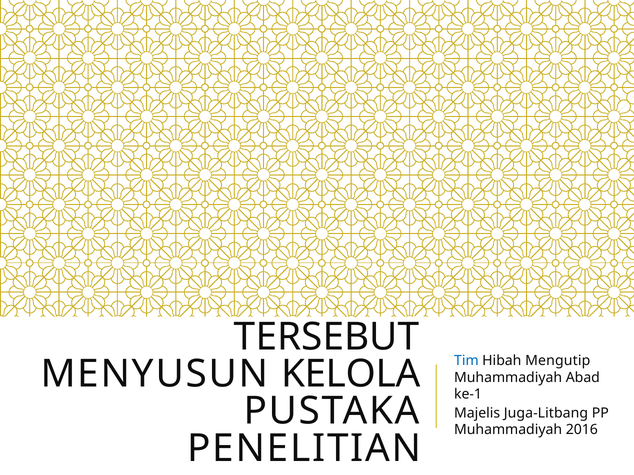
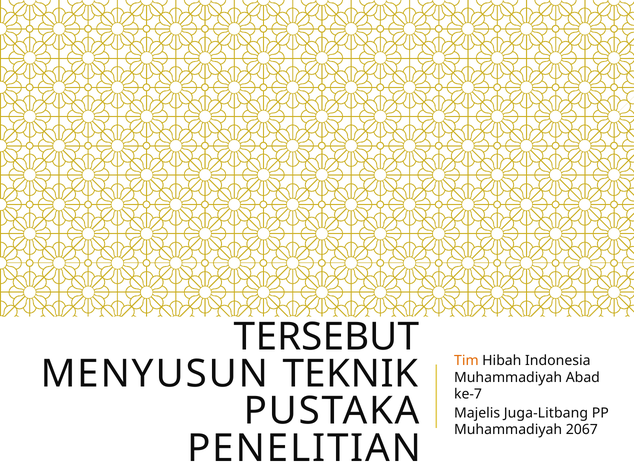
Tim colour: blue -> orange
Mengutip: Mengutip -> Indonesia
KELOLA: KELOLA -> TEKNIK
ke-1: ke-1 -> ke-7
2016: 2016 -> 2067
